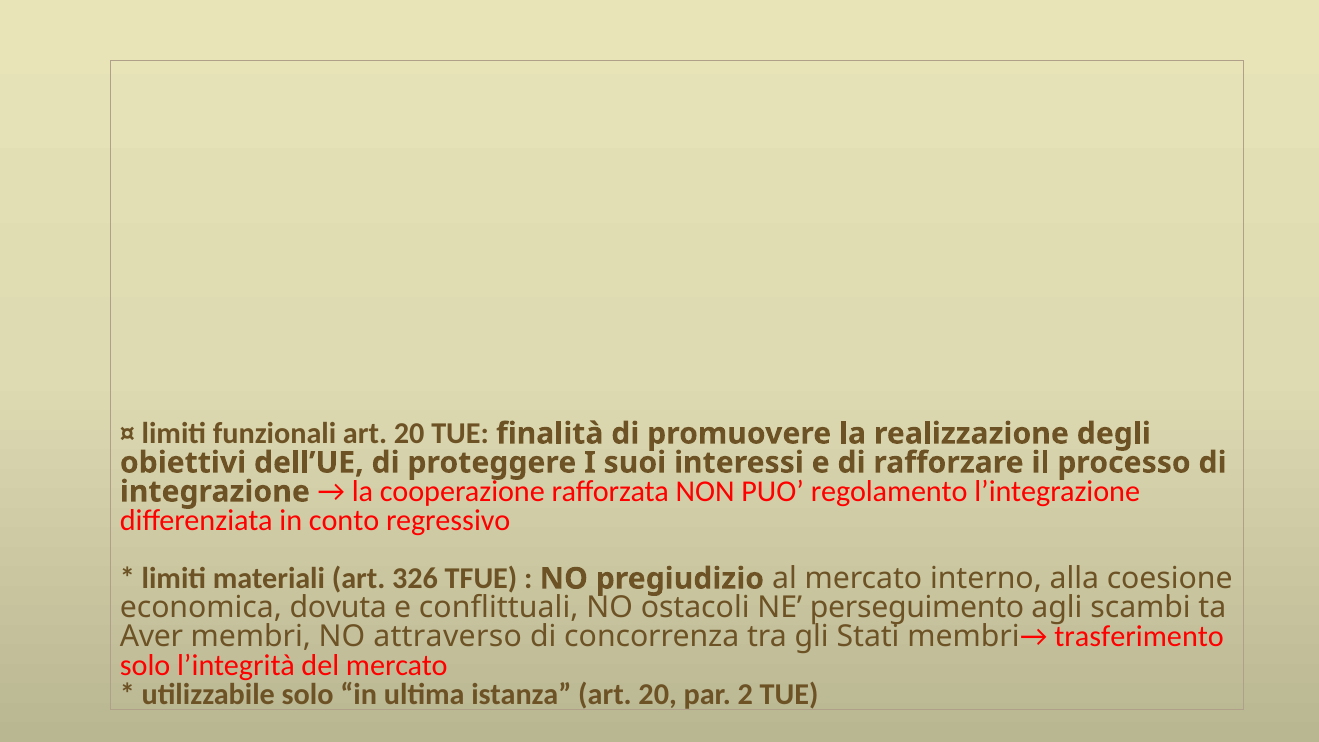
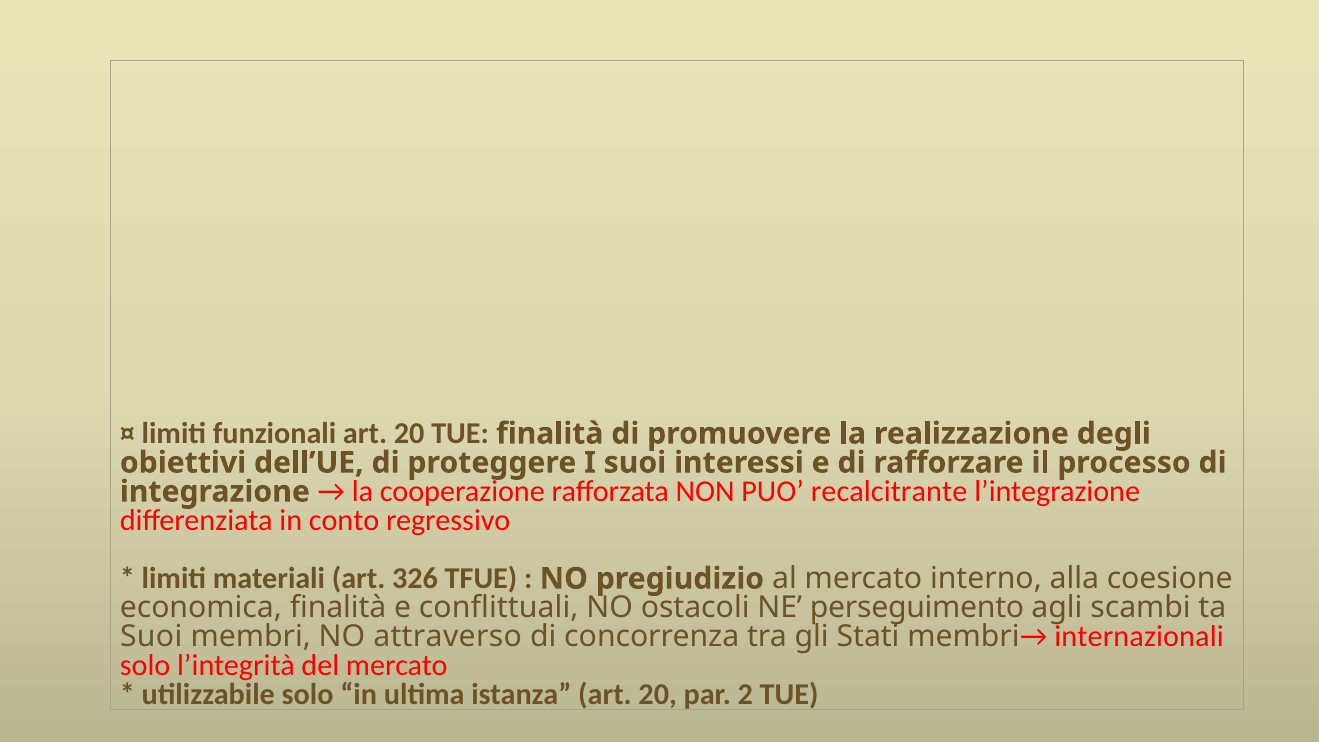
regolamento: regolamento -> recalcitrante
economica dovuta: dovuta -> finalità
Aver at (152, 637): Aver -> Suoi
trasferimento: trasferimento -> internazionali
